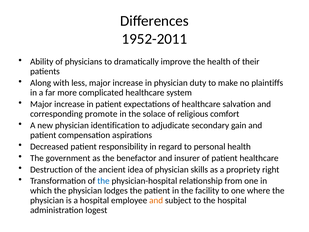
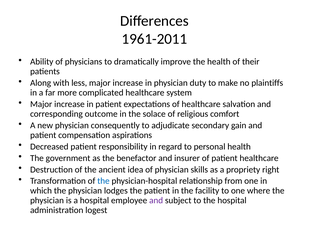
1952-2011: 1952-2011 -> 1961-2011
promote: promote -> outcome
identification: identification -> consequently
and at (156, 200) colour: orange -> purple
